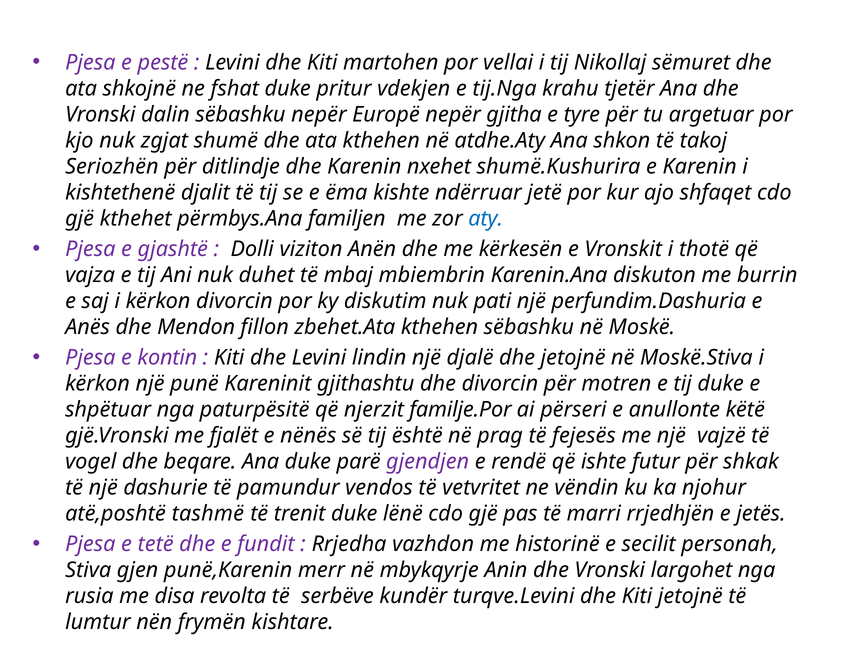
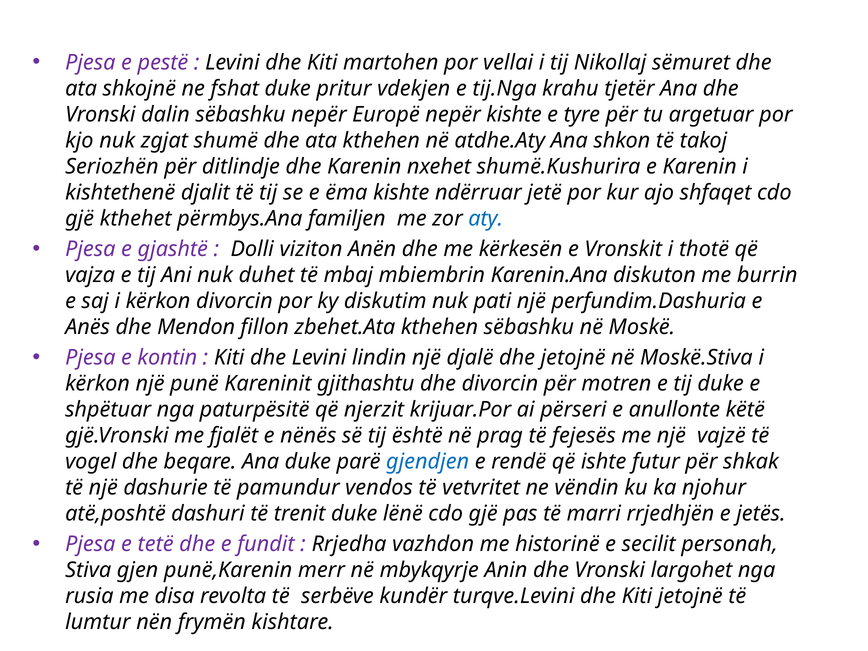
nepër gjitha: gjitha -> kishte
familje.Por: familje.Por -> krijuar.Por
gjendjen colour: purple -> blue
tashmë: tashmë -> dashuri
